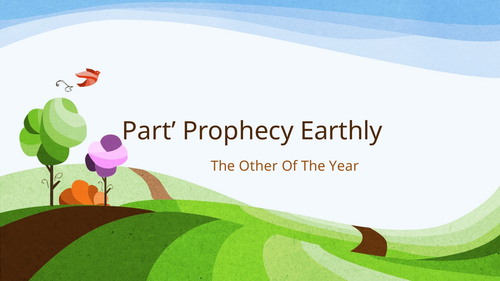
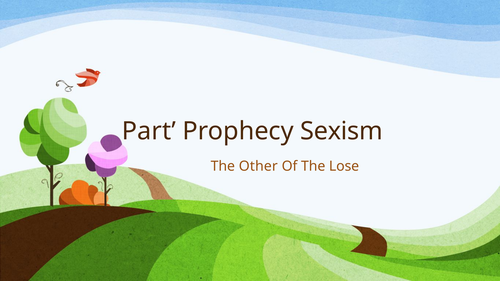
Earthly: Earthly -> Sexism
Year: Year -> Lose
